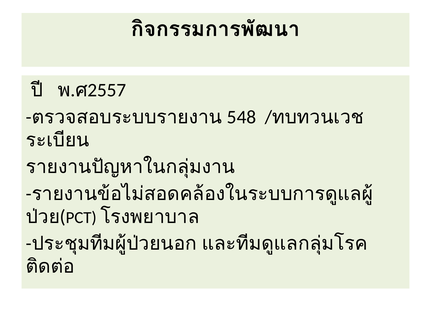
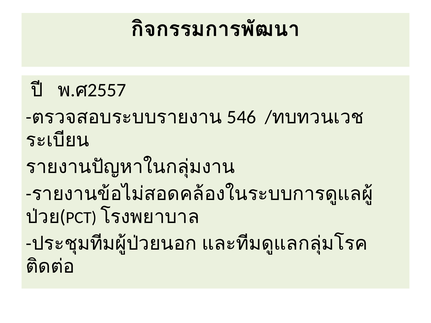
548: 548 -> 546
